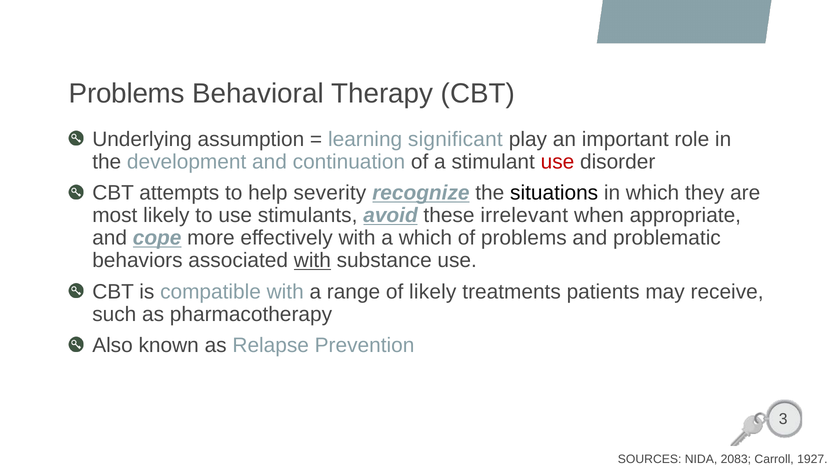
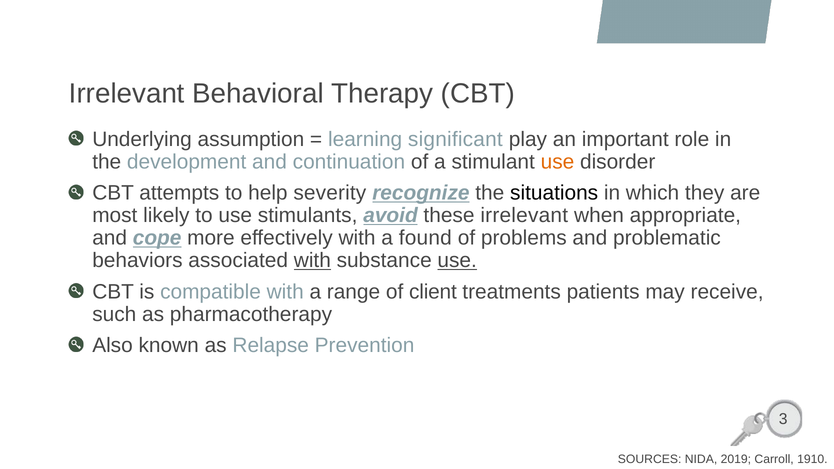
Problems at (127, 94): Problems -> Irrelevant
use at (557, 162) colour: red -> orange
a which: which -> found
use at (457, 261) underline: none -> present
of likely: likely -> client
2083: 2083 -> 2019
1927: 1927 -> 1910
